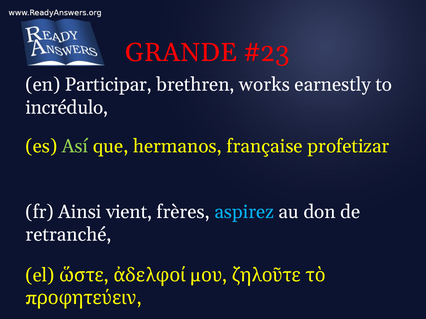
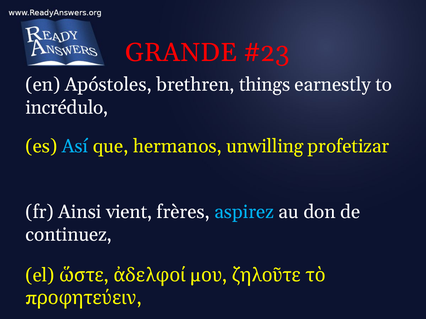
Participar: Participar -> Apóstoles
works: works -> things
Así colour: light green -> light blue
française: française -> unwilling
retranché: retranché -> continuez
